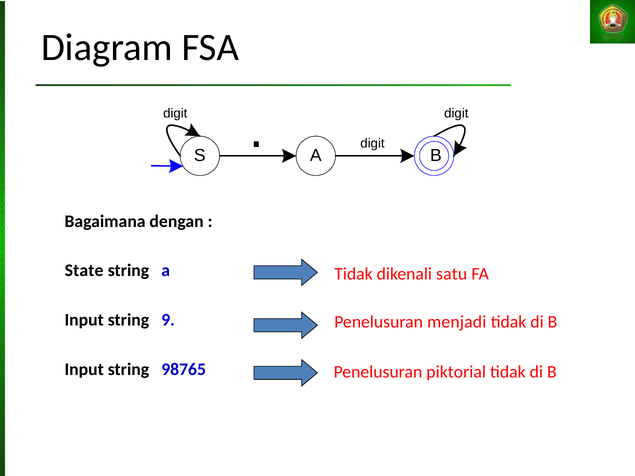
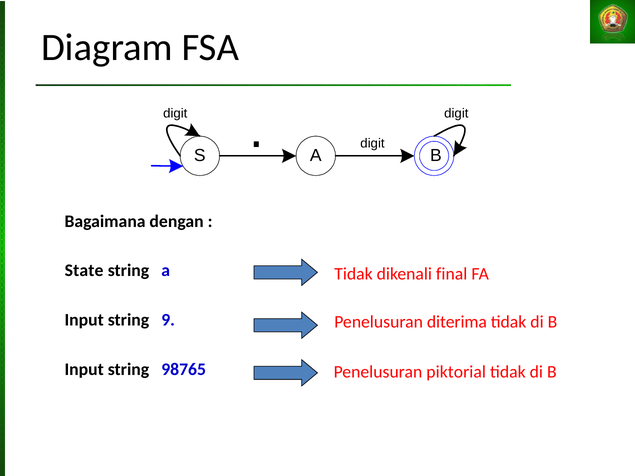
satu: satu -> final
menjadi: menjadi -> diterima
